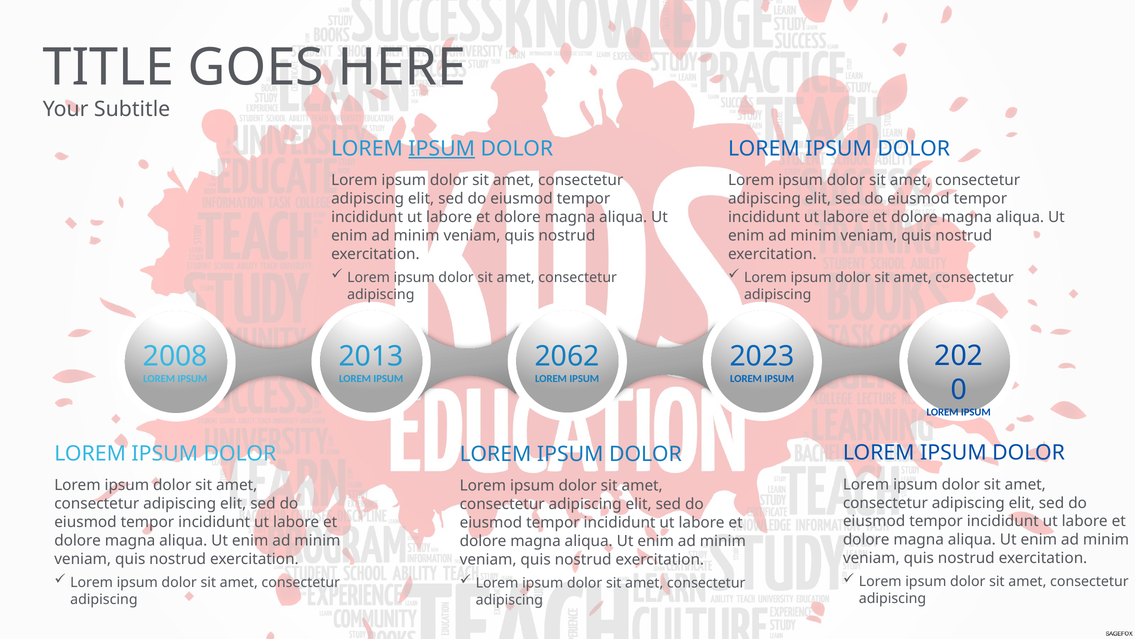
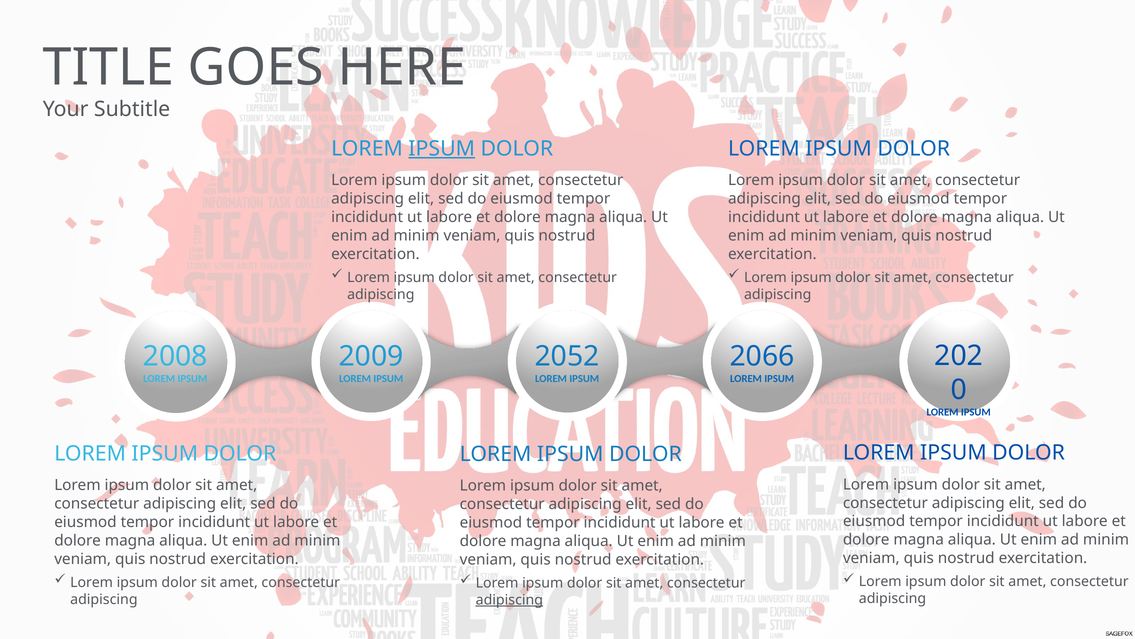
2013: 2013 -> 2009
2062: 2062 -> 2052
2023: 2023 -> 2066
adipiscing at (509, 599) underline: none -> present
